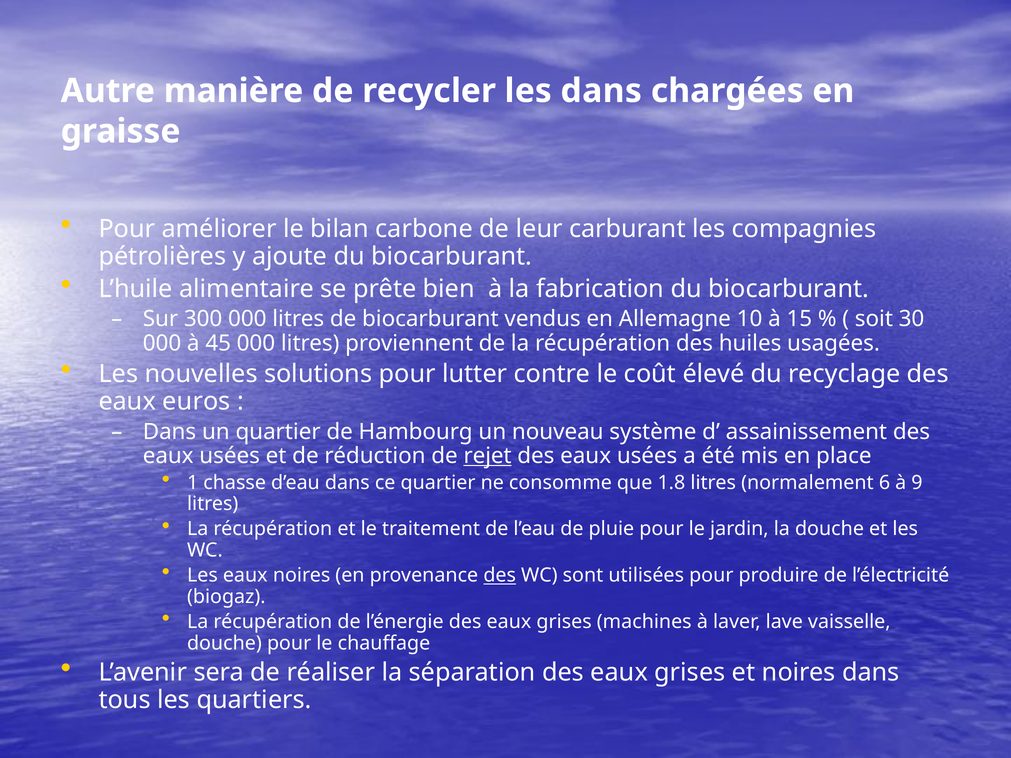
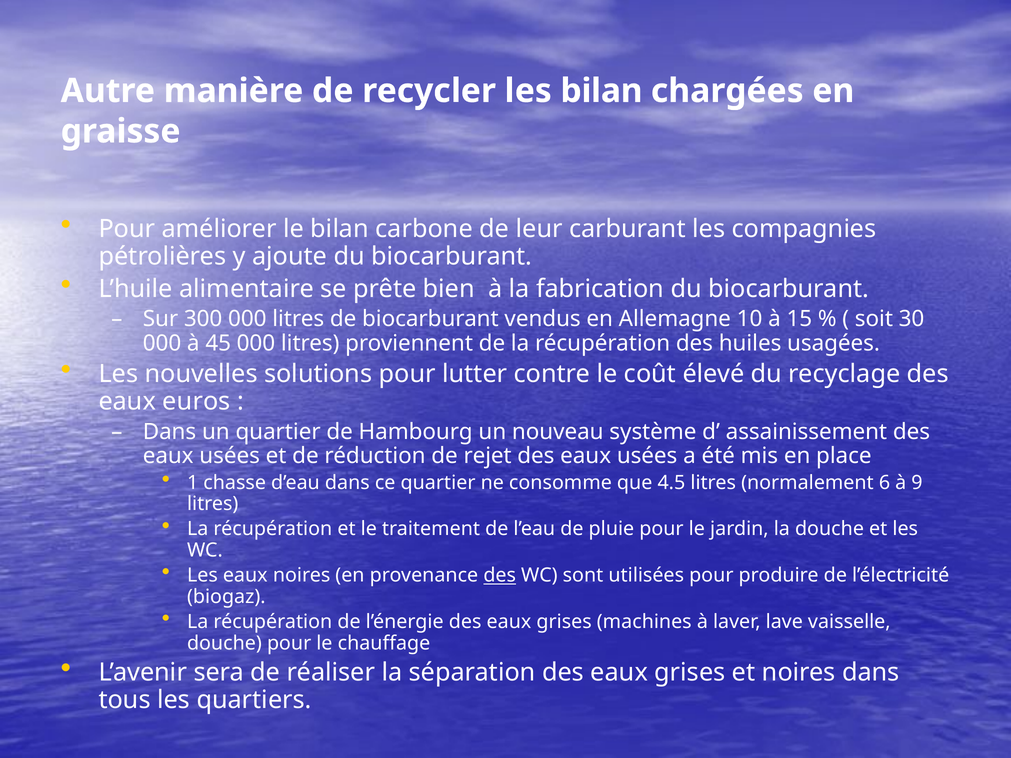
les dans: dans -> bilan
rejet underline: present -> none
1.8: 1.8 -> 4.5
